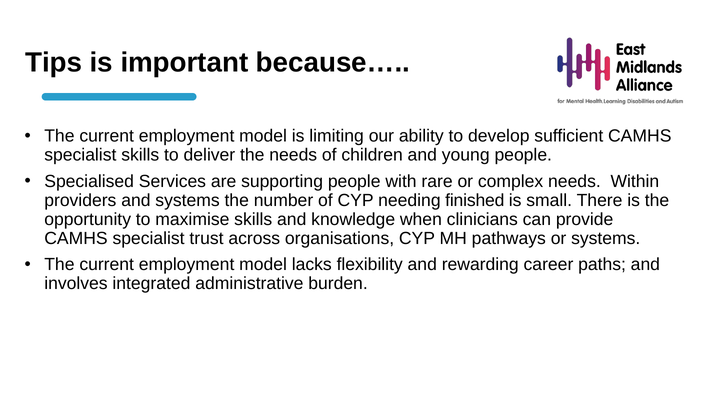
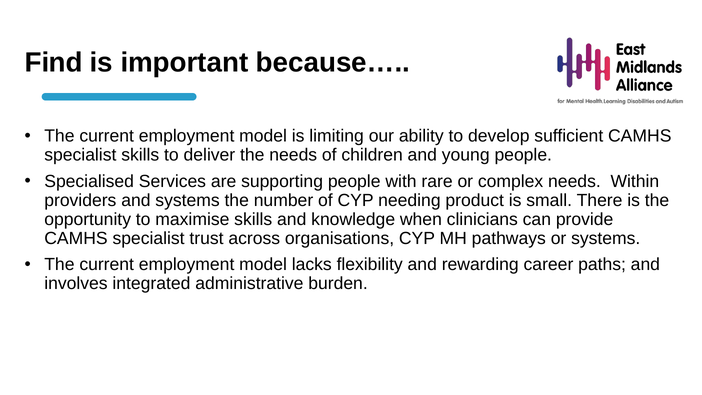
Tips: Tips -> Find
finished: finished -> product
